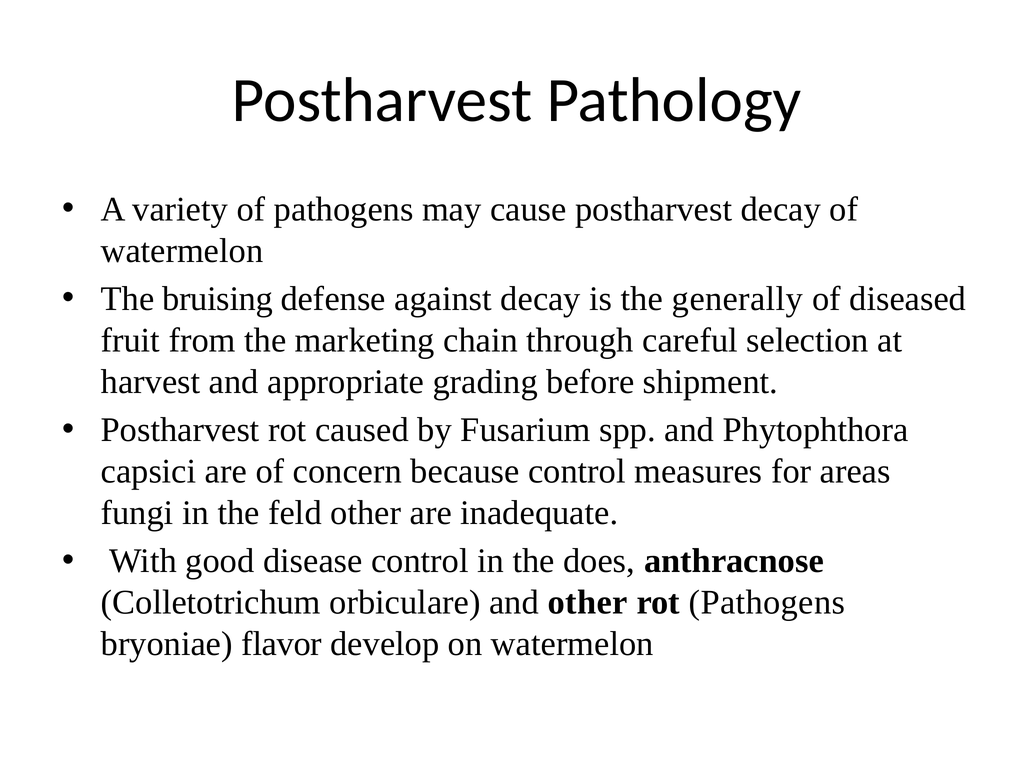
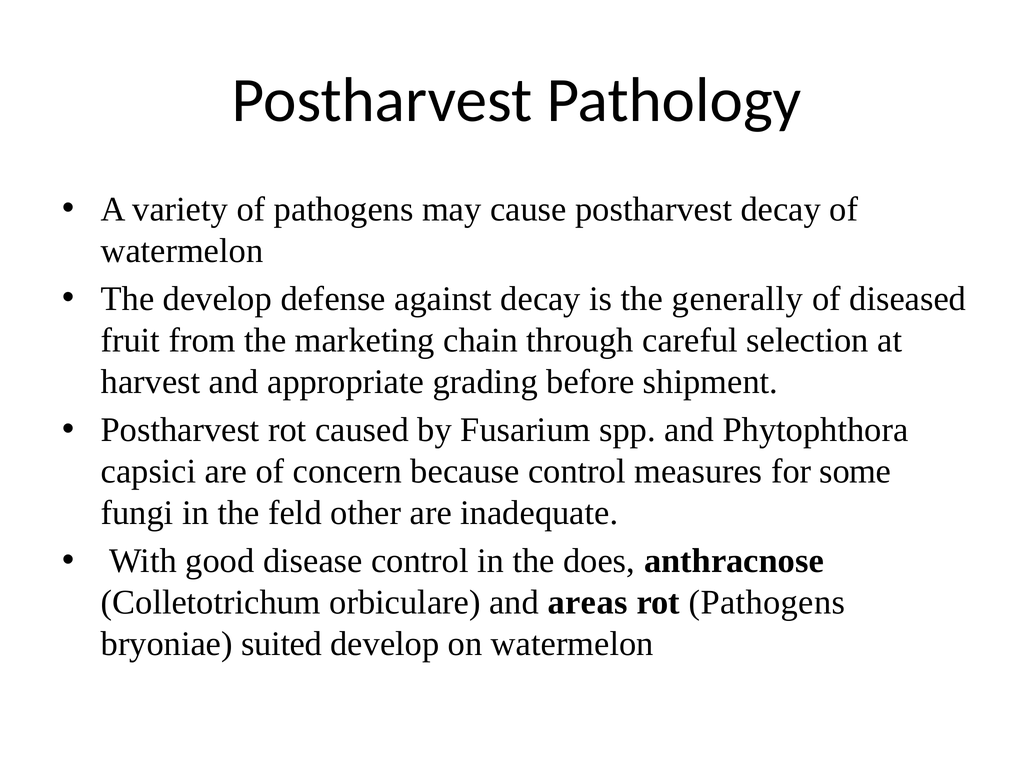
The bruising: bruising -> develop
areas: areas -> some
and other: other -> areas
flavor: flavor -> suited
